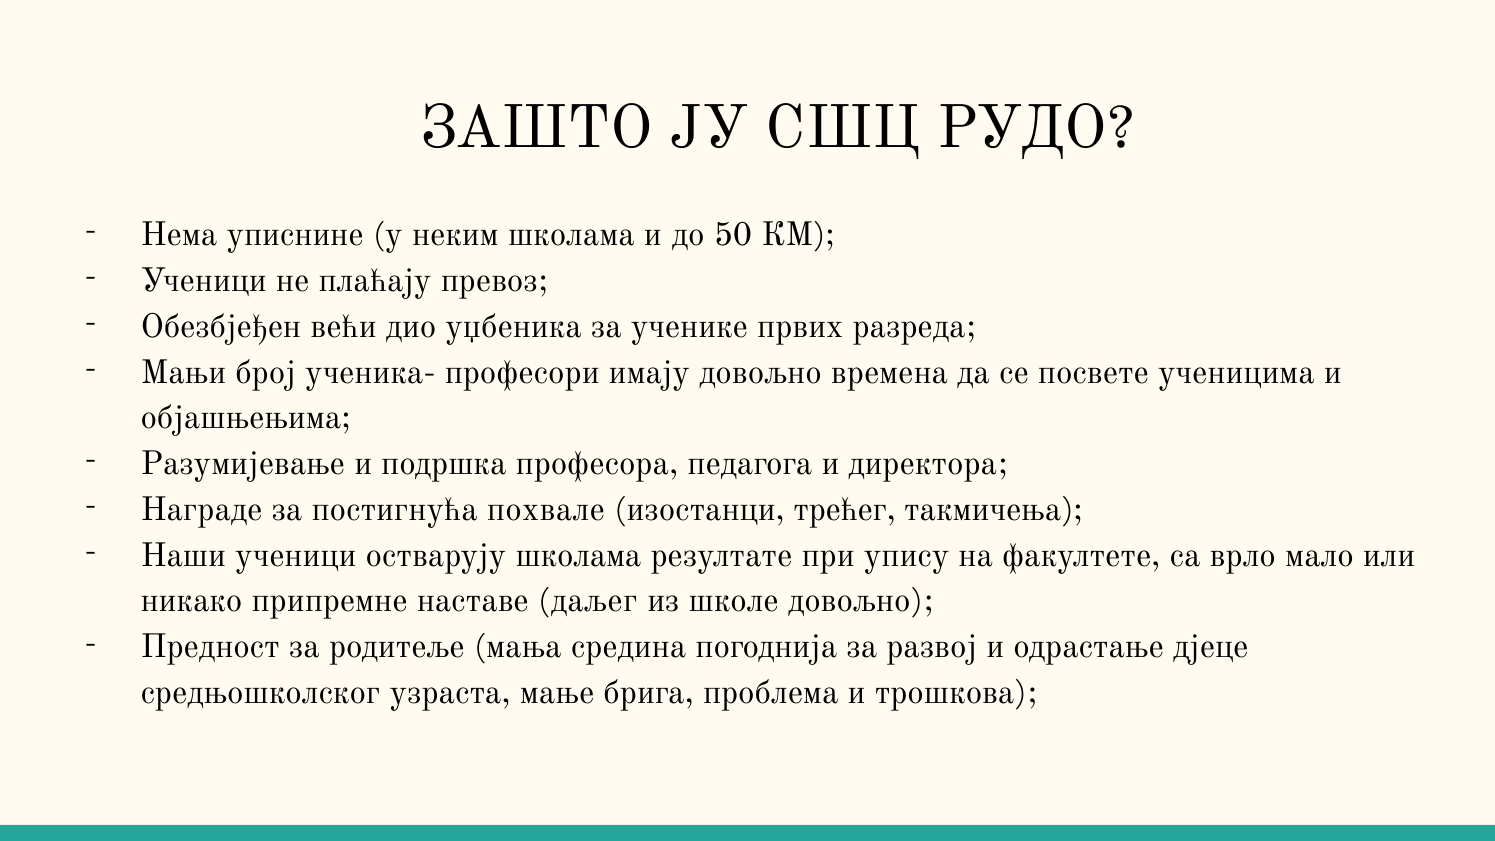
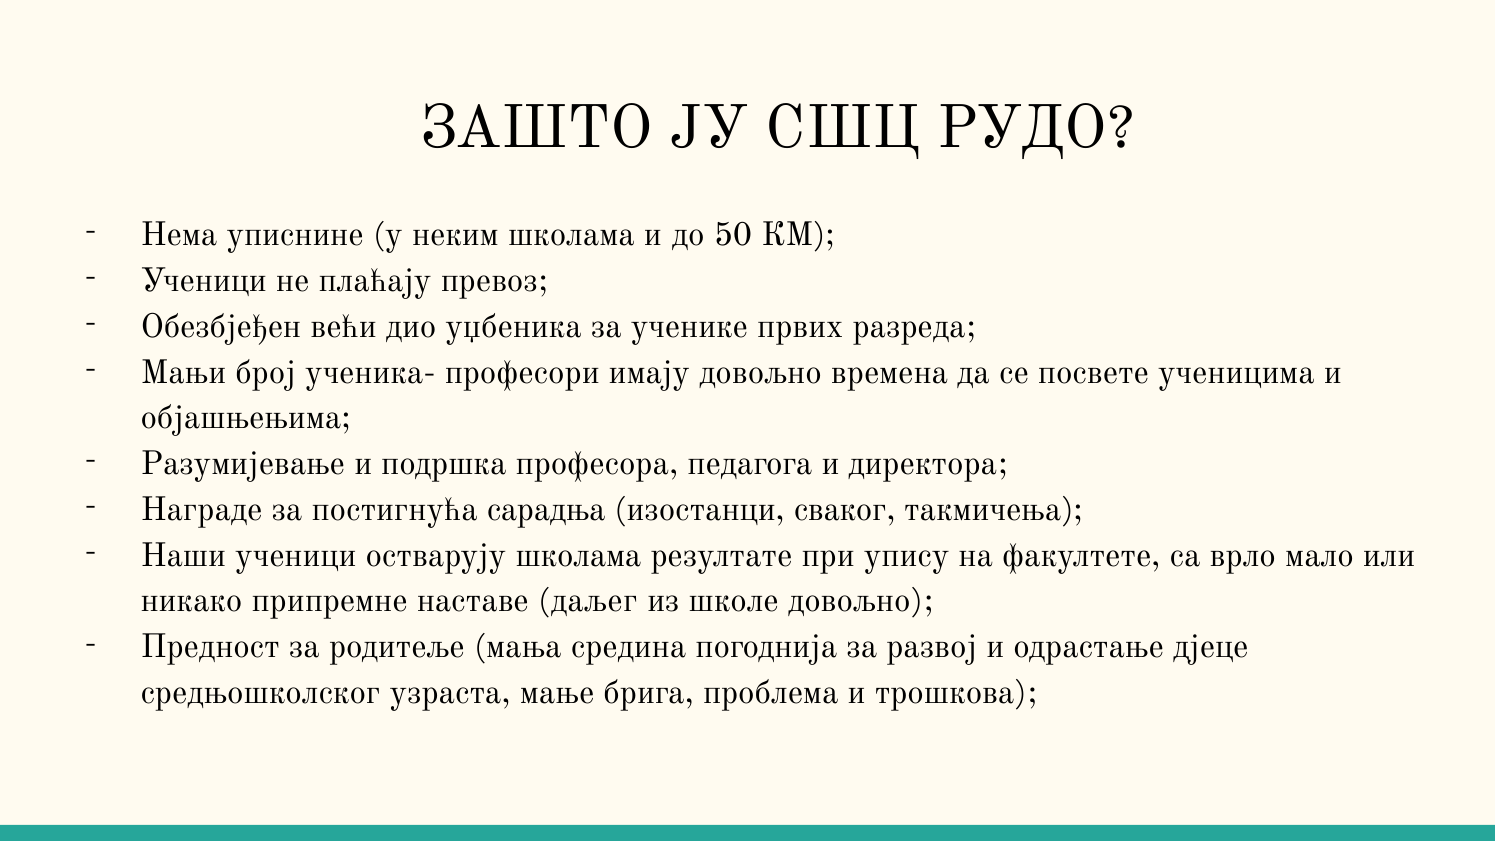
похвале: похвале -> сарадња
трећег: трећег -> сваког
